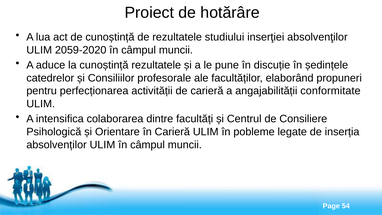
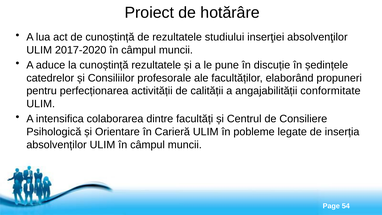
2059-2020: 2059-2020 -> 2017-2020
de carieră: carieră -> calității
